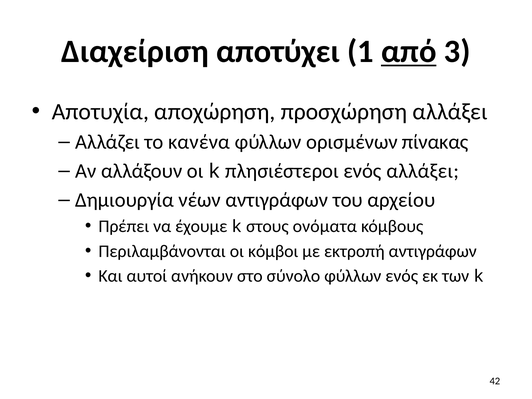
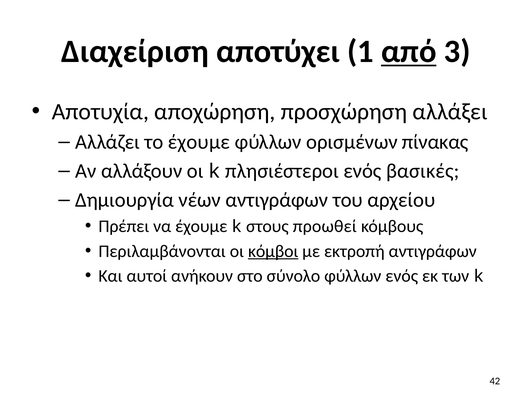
το κανένα: κανένα -> έχουμε
ενός αλλάξει: αλλάξει -> βασικές
ονόματα: ονόματα -> προωθεί
κόμβοι underline: none -> present
